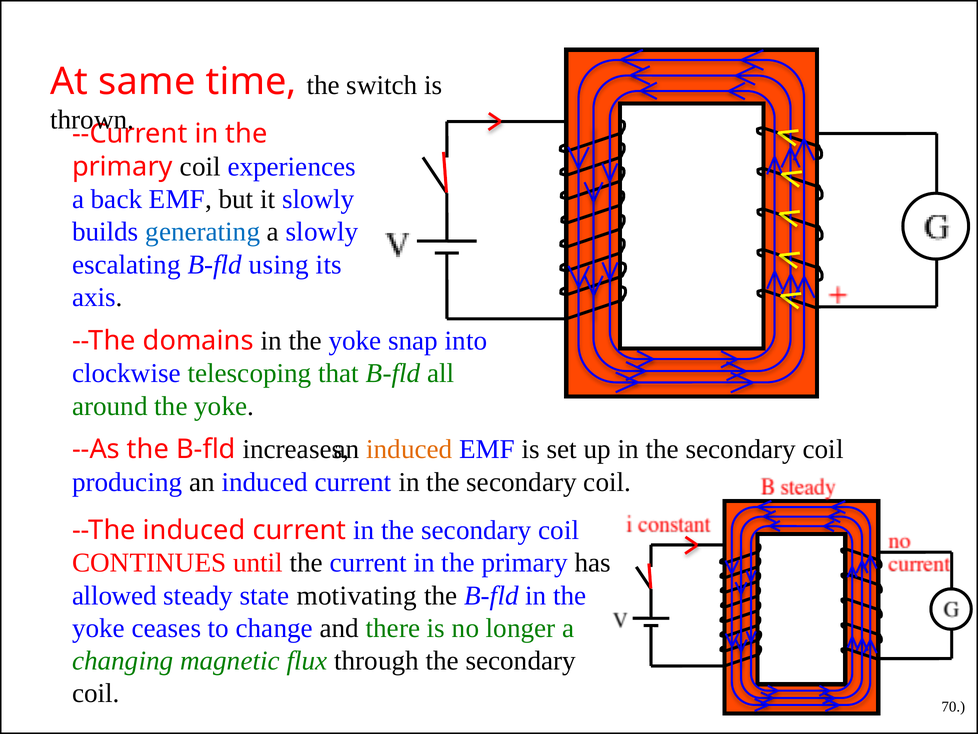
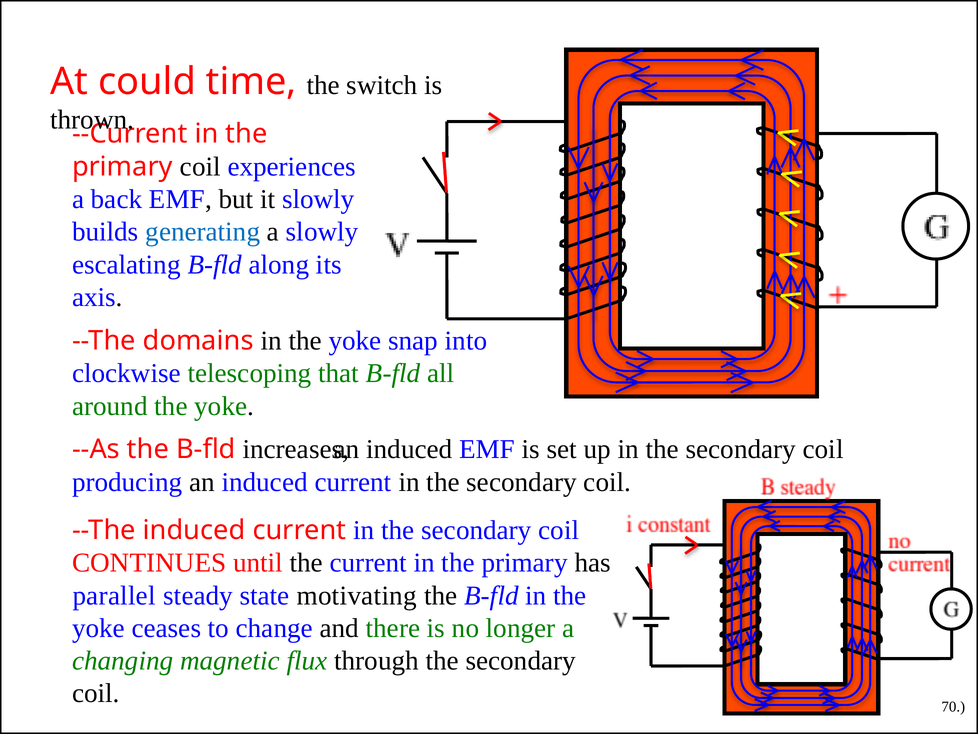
same: same -> could
using: using -> along
induced at (409, 449) colour: orange -> black
allowed: allowed -> parallel
